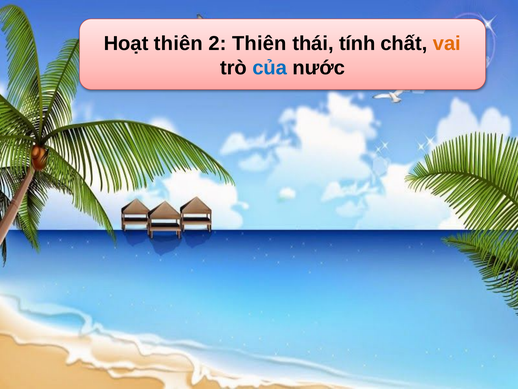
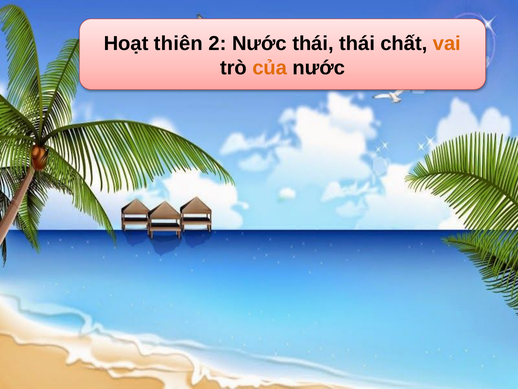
2 Thiên: Thiên -> Nước
thái tính: tính -> thái
của colour: blue -> orange
